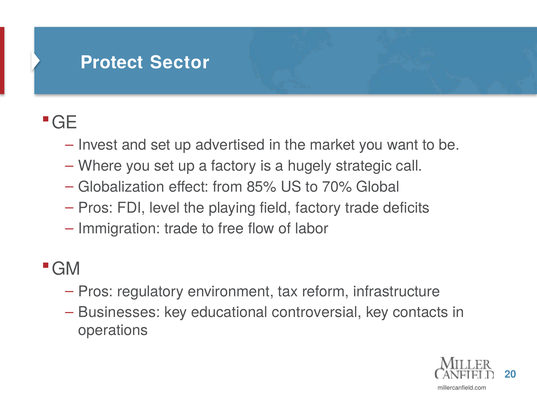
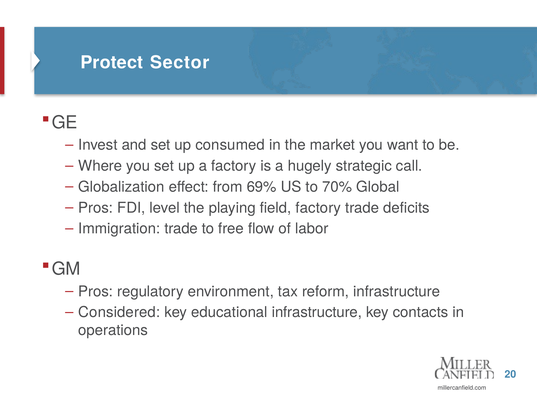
advertised: advertised -> consumed
85%: 85% -> 69%
Businesses: Businesses -> Considered
educational controversial: controversial -> infrastructure
